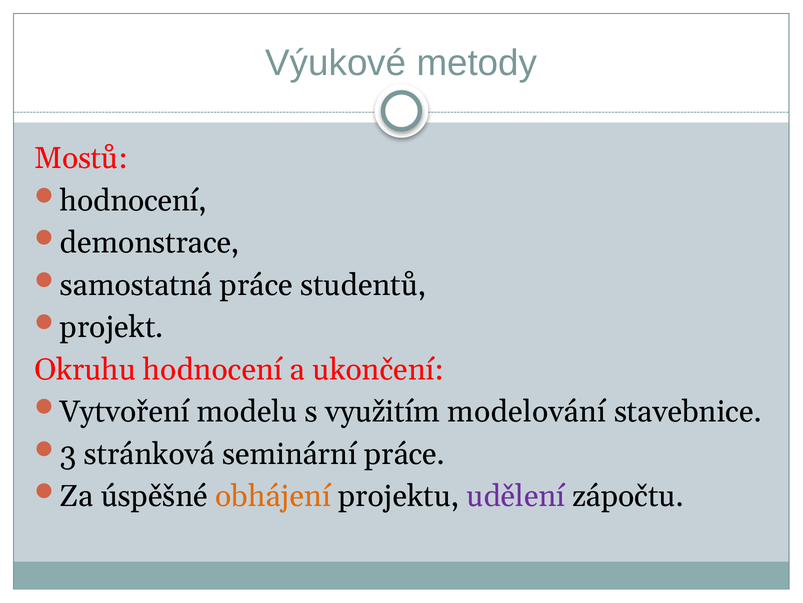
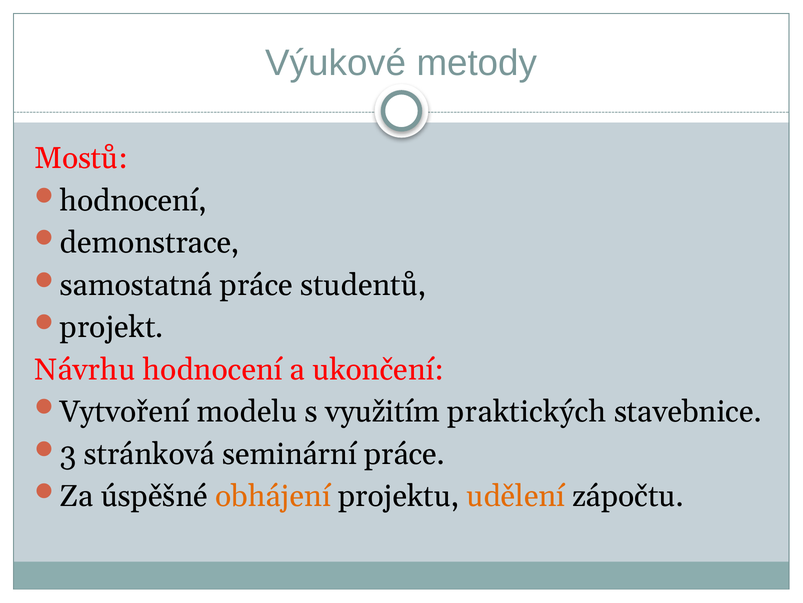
Okruhu: Okruhu -> Návrhu
modelování: modelování -> praktických
udělení colour: purple -> orange
